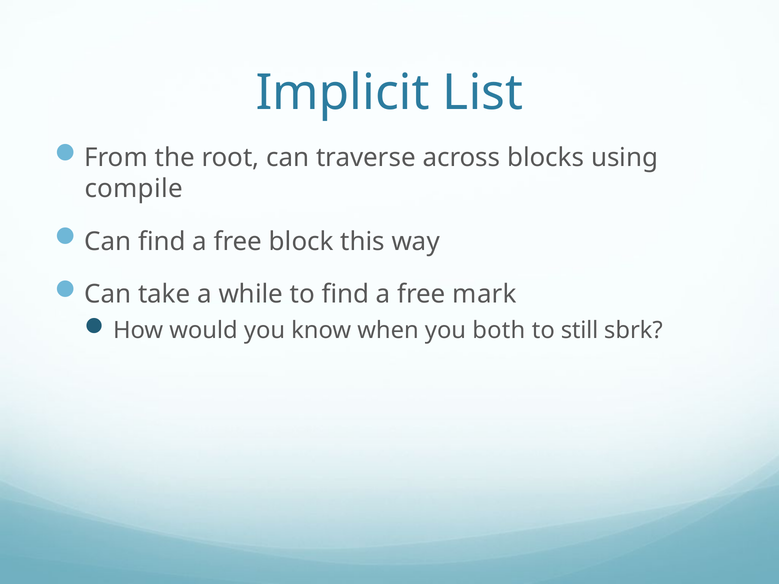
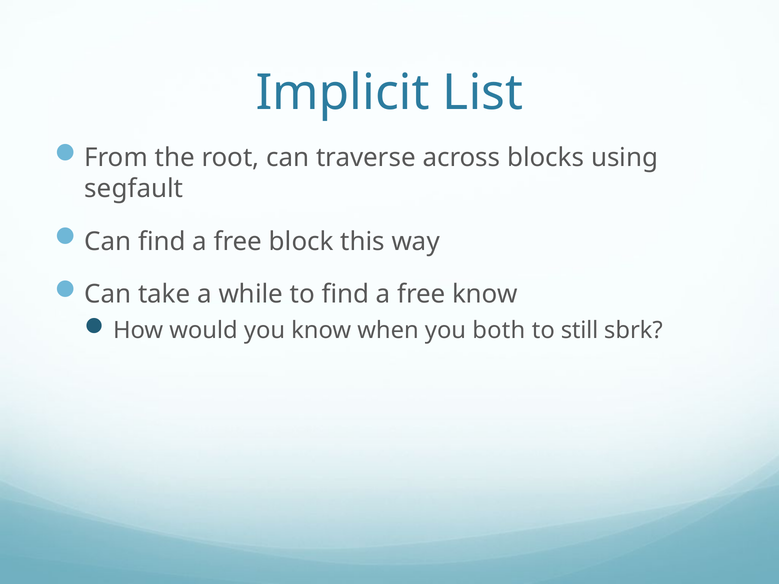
compile: compile -> segfault
free mark: mark -> know
